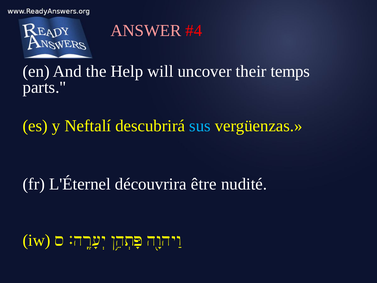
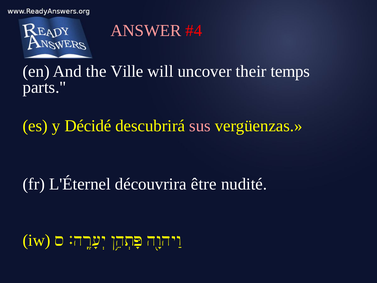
Help: Help -> Ville
Neftalí: Neftalí -> Décidé
sus colour: light blue -> pink
